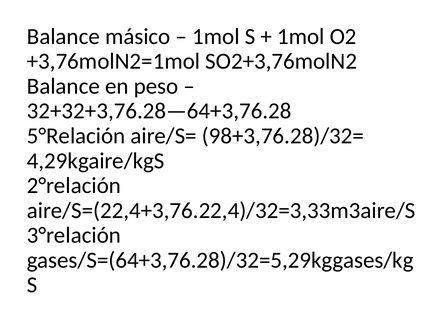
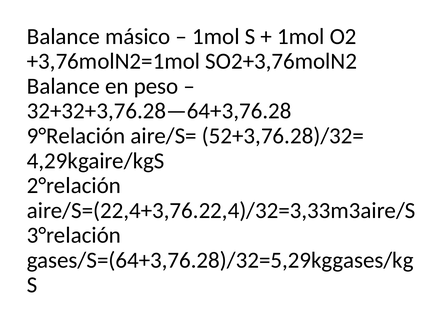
5°Relación: 5°Relación -> 9°Relación
98+3,76.28)/32=: 98+3,76.28)/32= -> 52+3,76.28)/32=
